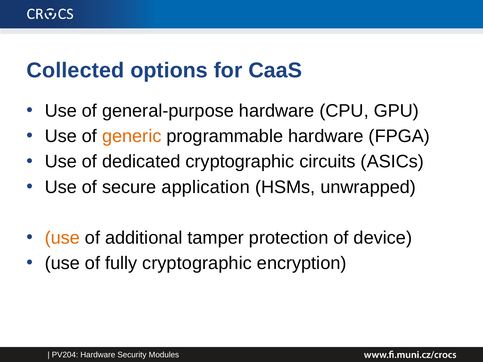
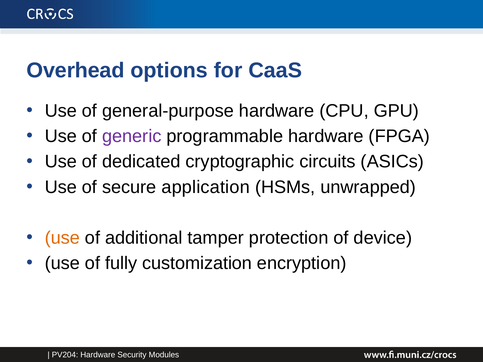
Collected: Collected -> Overhead
generic colour: orange -> purple
fully cryptographic: cryptographic -> customization
